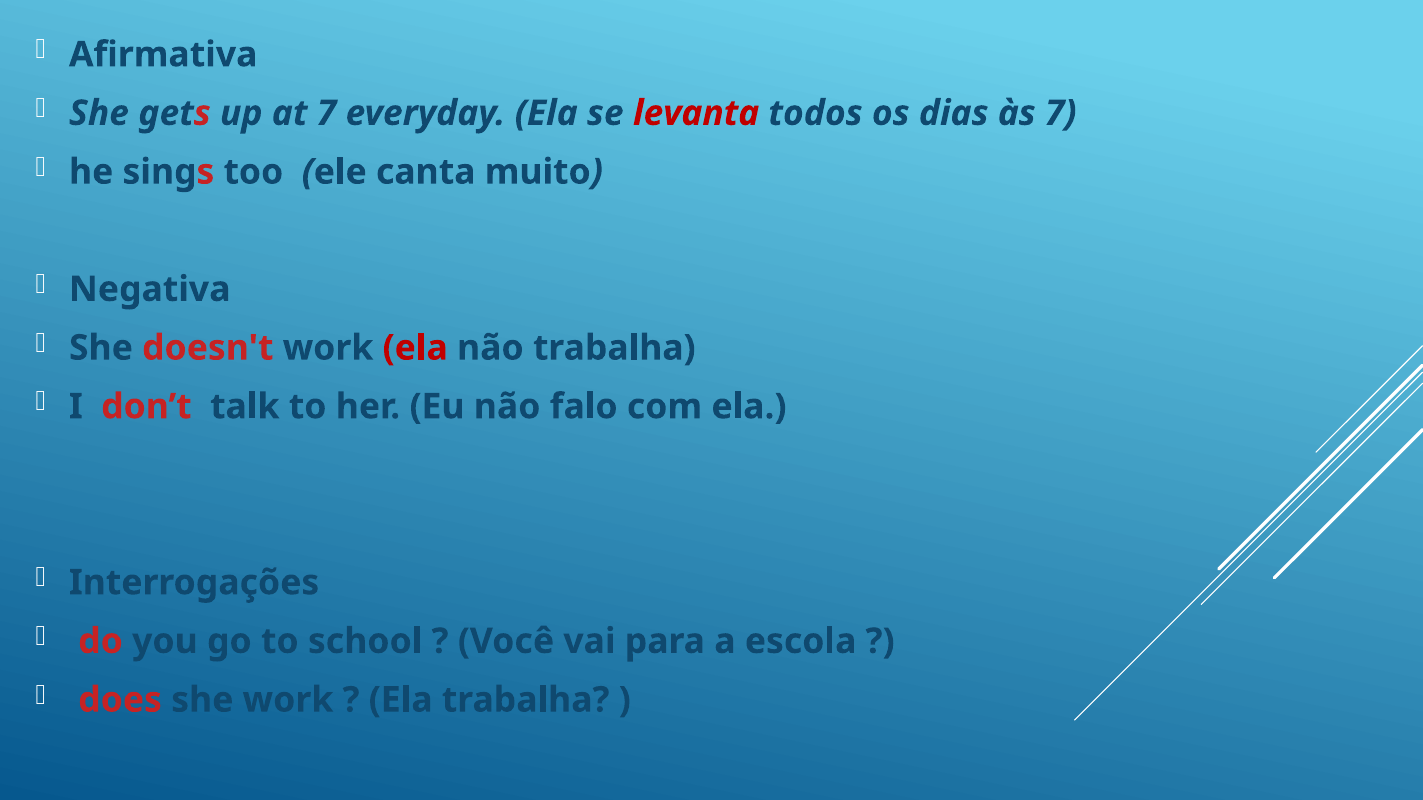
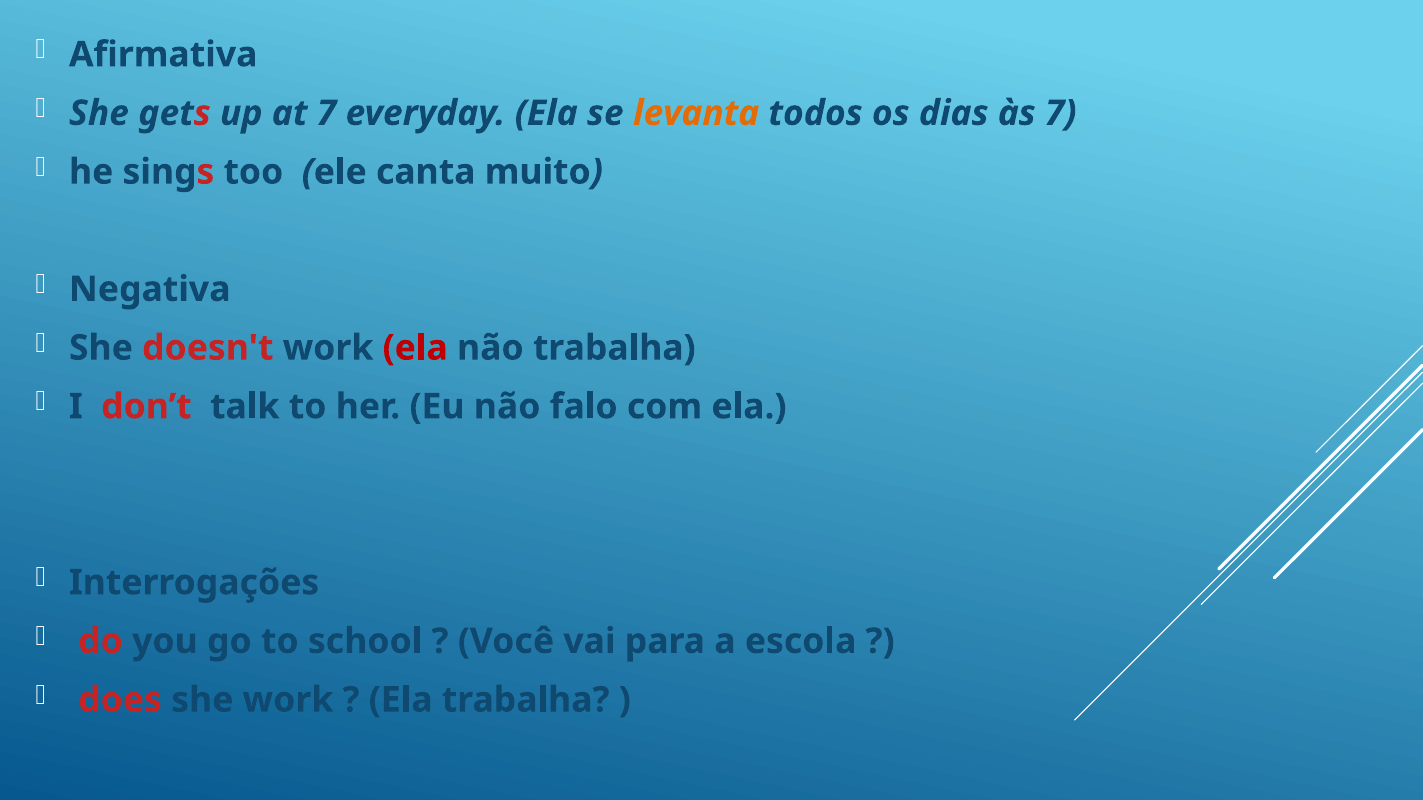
levanta colour: red -> orange
